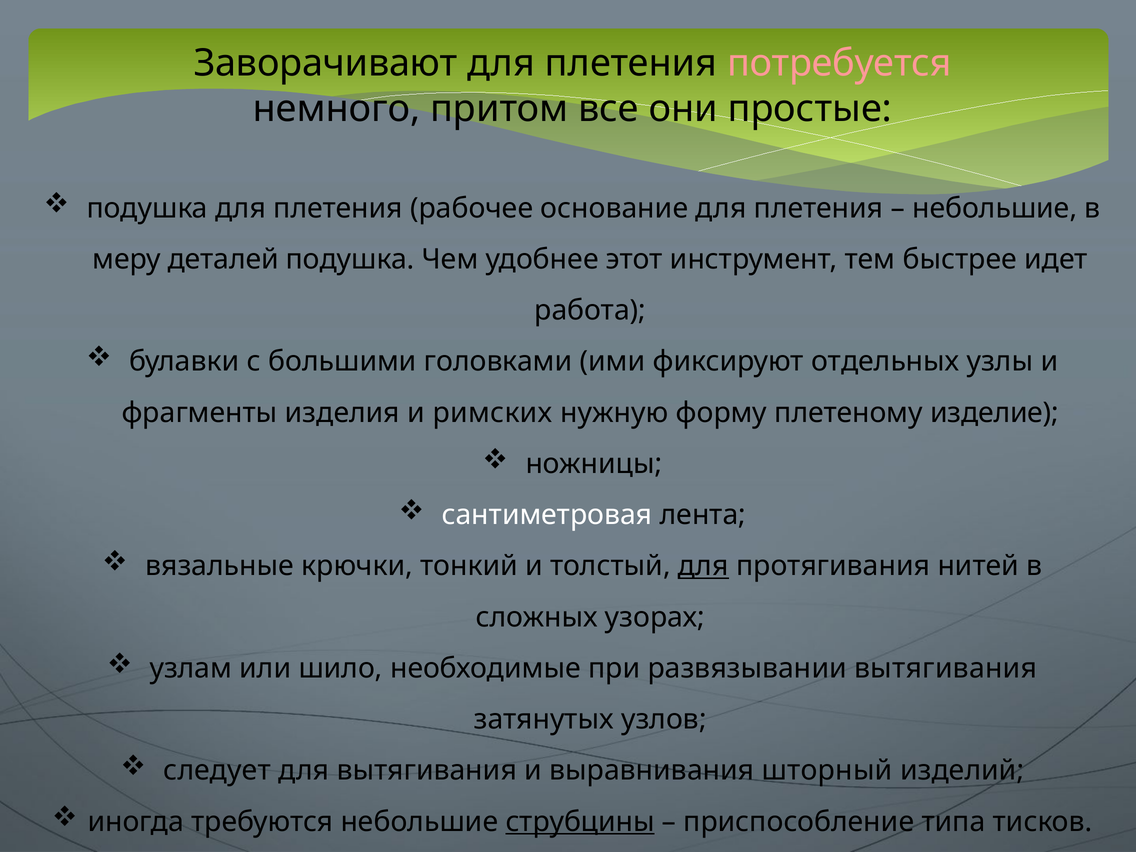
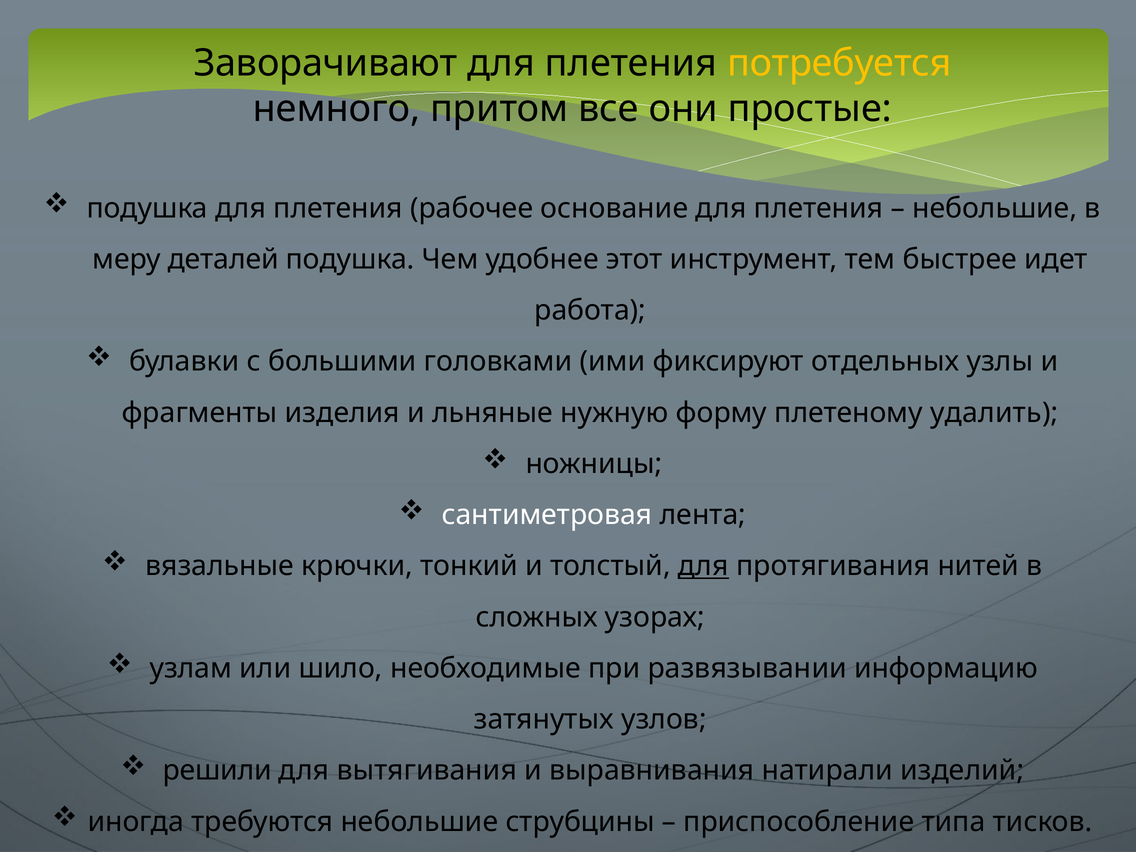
потребуется colour: pink -> yellow
римских: римских -> льняные
изделие: изделие -> удалить
развязывании вытягивания: вытягивания -> информацию
следует: следует -> решили
шторный: шторный -> натирали
струбцины underline: present -> none
